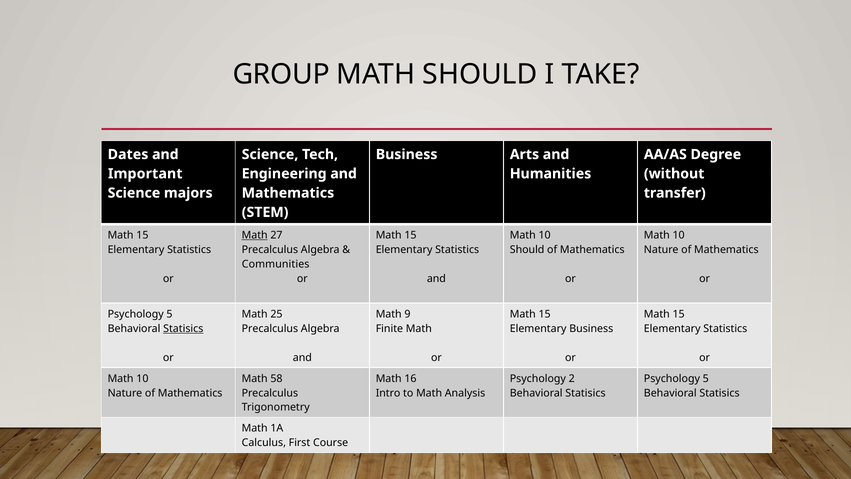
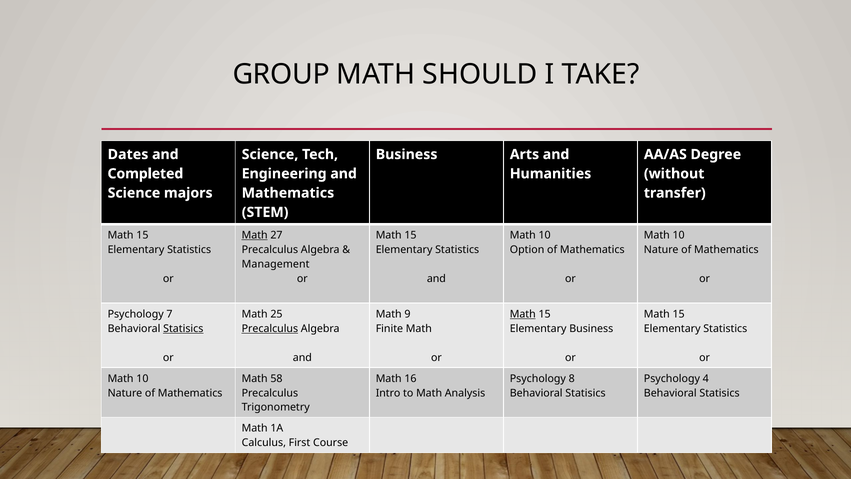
Important: Important -> Completed
Should at (527, 250): Should -> Option
Communities: Communities -> Management
5 at (170, 314): 5 -> 7
Math at (523, 314) underline: none -> present
Precalculus at (270, 328) underline: none -> present
2: 2 -> 8
5 at (706, 378): 5 -> 4
